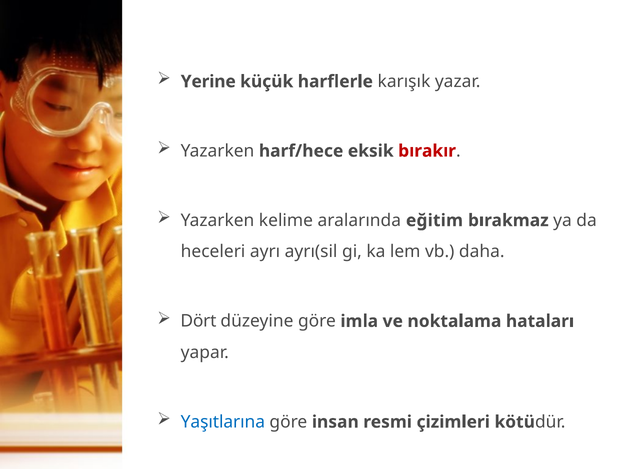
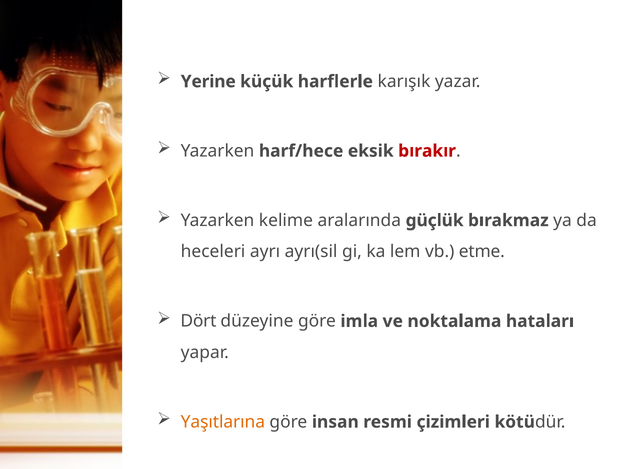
eğitim: eğitim -> güçlük
daha: daha -> etme
Yaşıtlarına colour: blue -> orange
